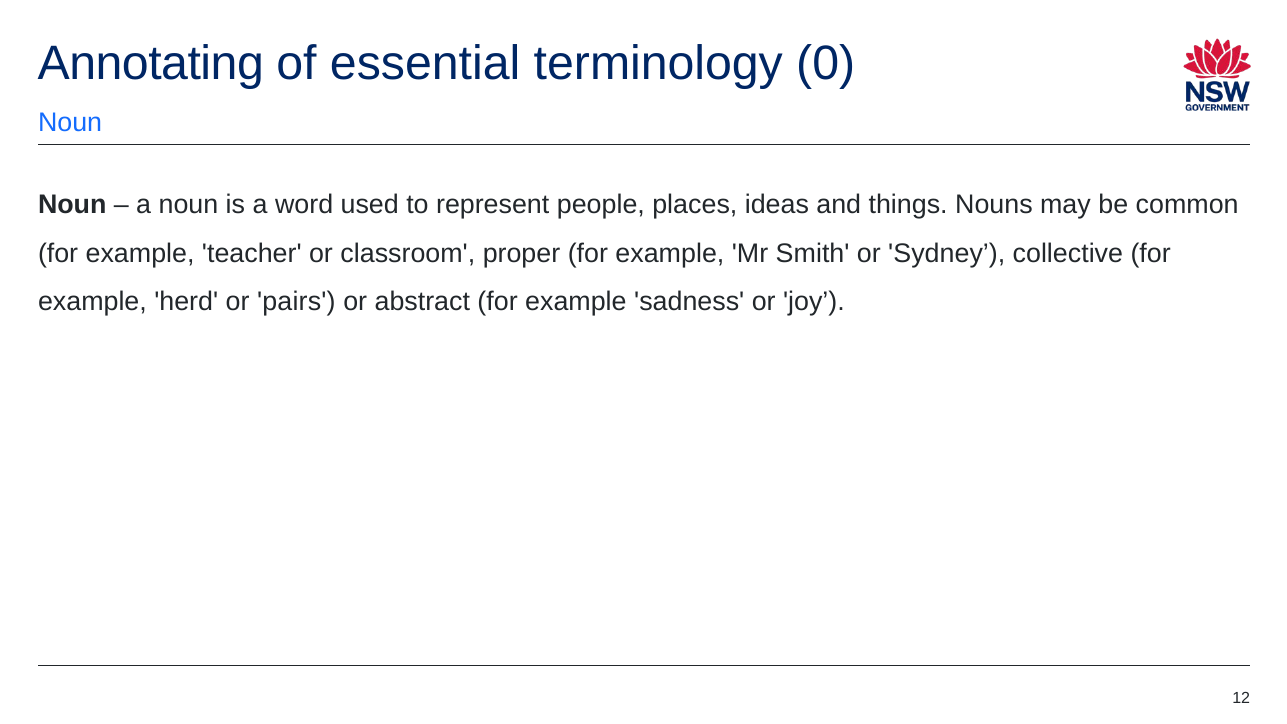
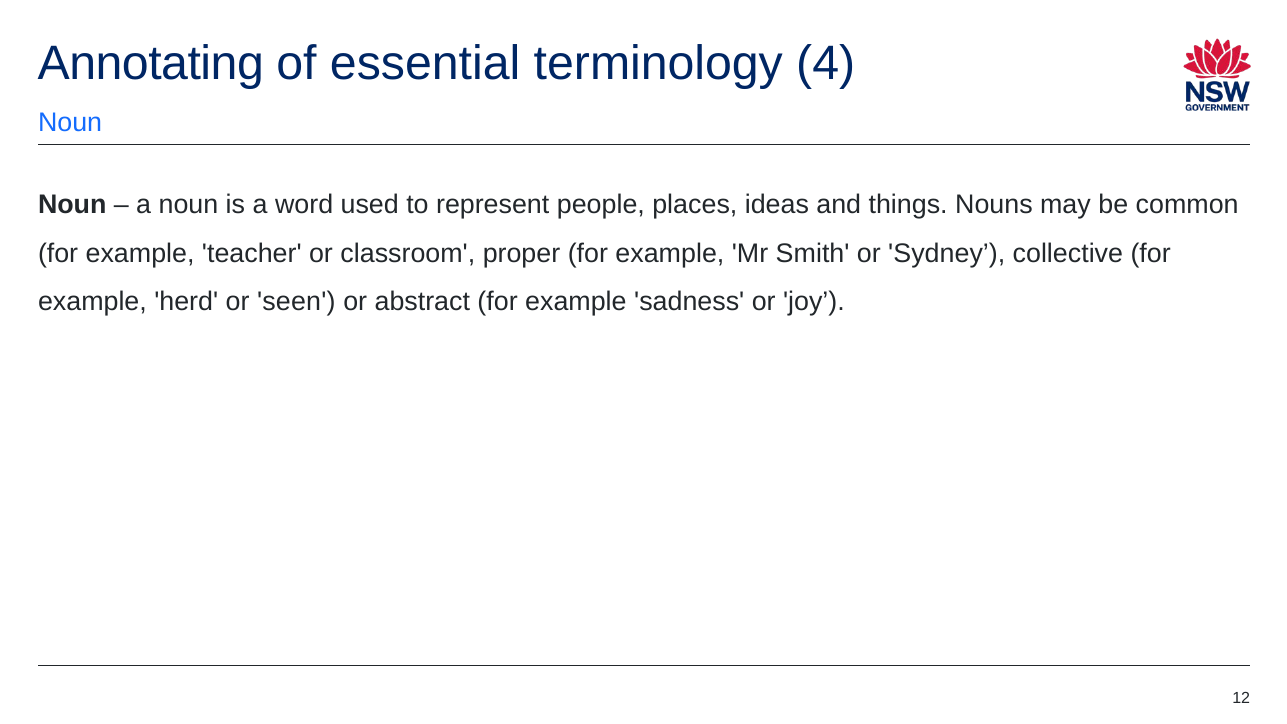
0: 0 -> 4
pairs: pairs -> seen
